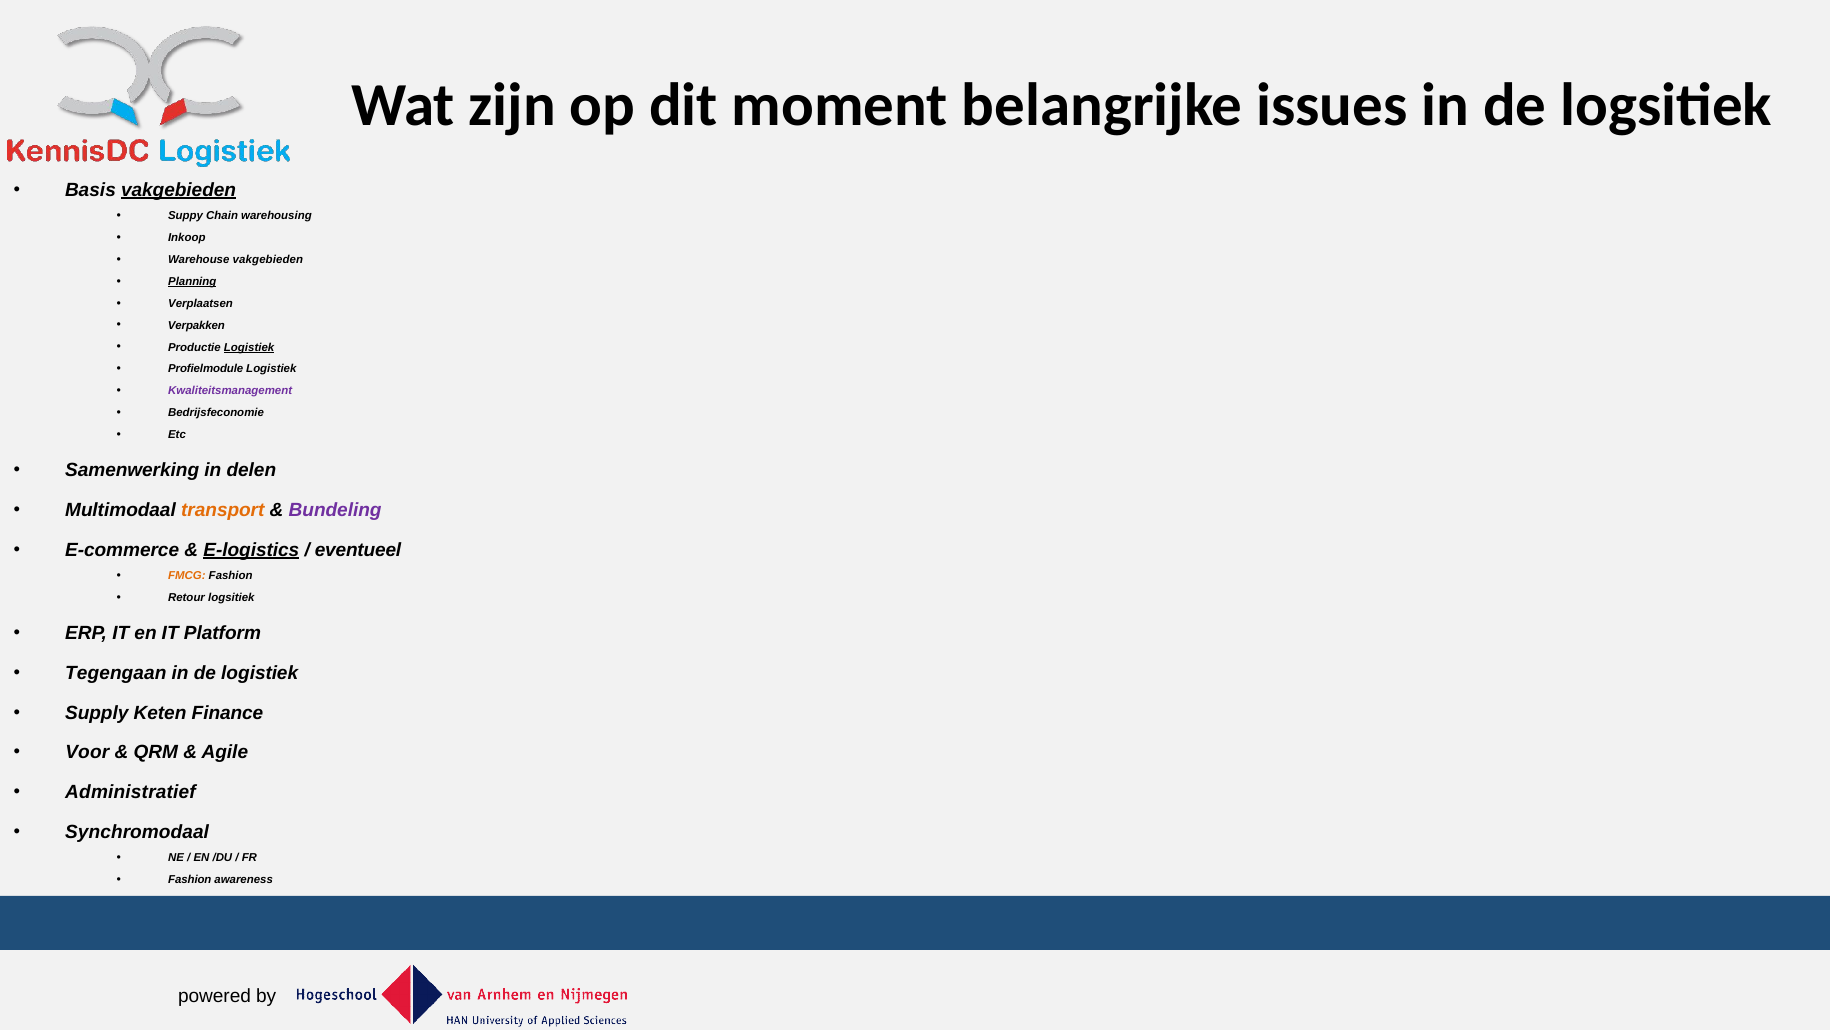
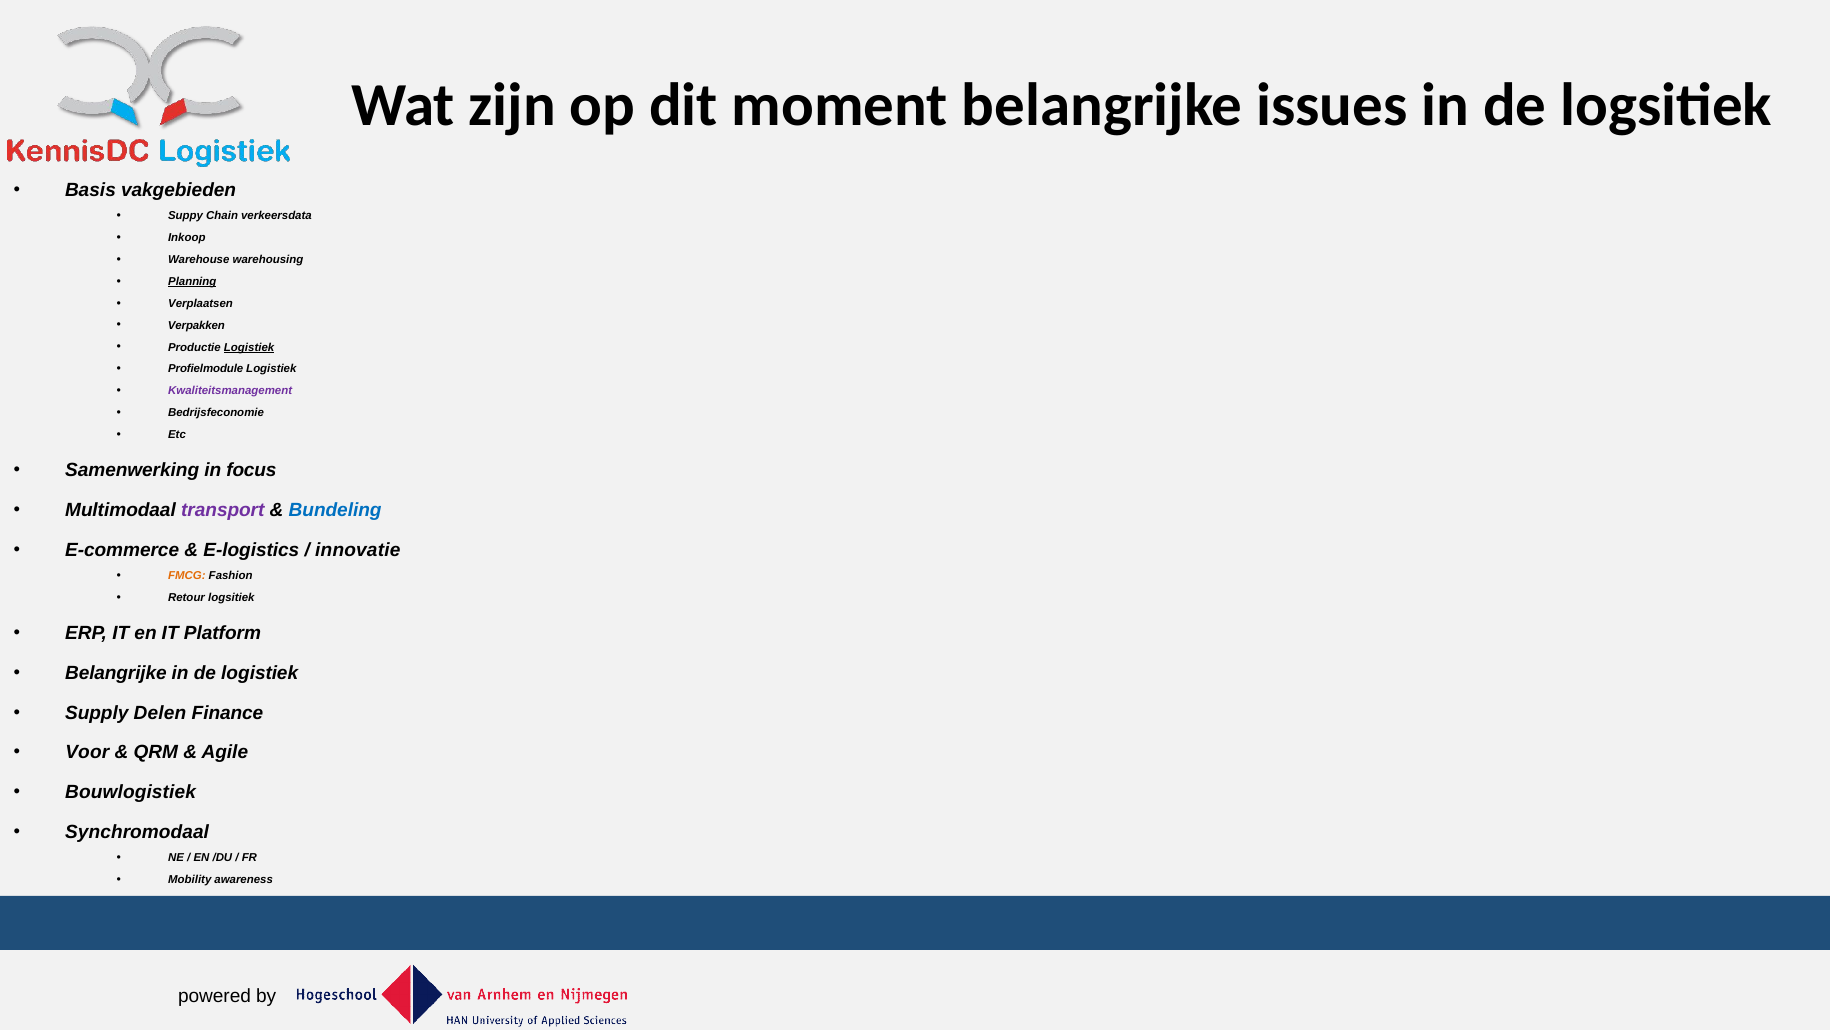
vakgebieden at (179, 190) underline: present -> none
warehousing: warehousing -> verkeersdata
Warehouse vakgebieden: vakgebieden -> warehousing
delen: delen -> focus
transport colour: orange -> purple
Bundeling colour: purple -> blue
E-logistics underline: present -> none
eventueel: eventueel -> innovatie
Tegengaan at (116, 673): Tegengaan -> Belangrijke
Keten: Keten -> Delen
Administratief: Administratief -> Bouwlogistiek
Fashion at (190, 880): Fashion -> Mobility
